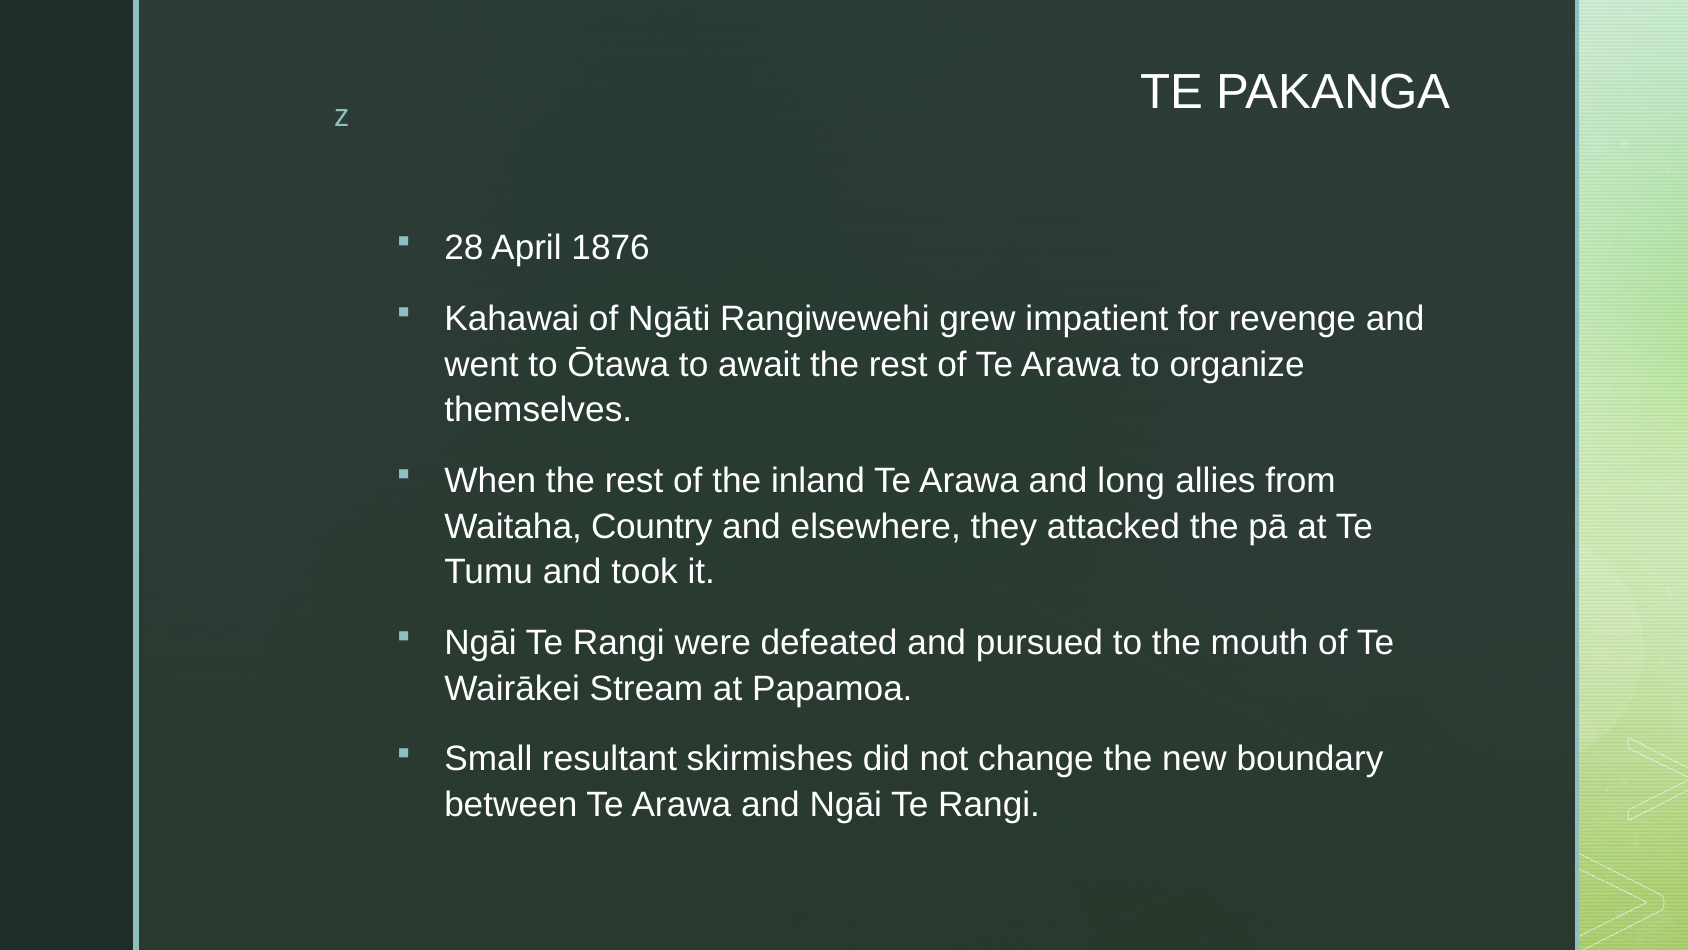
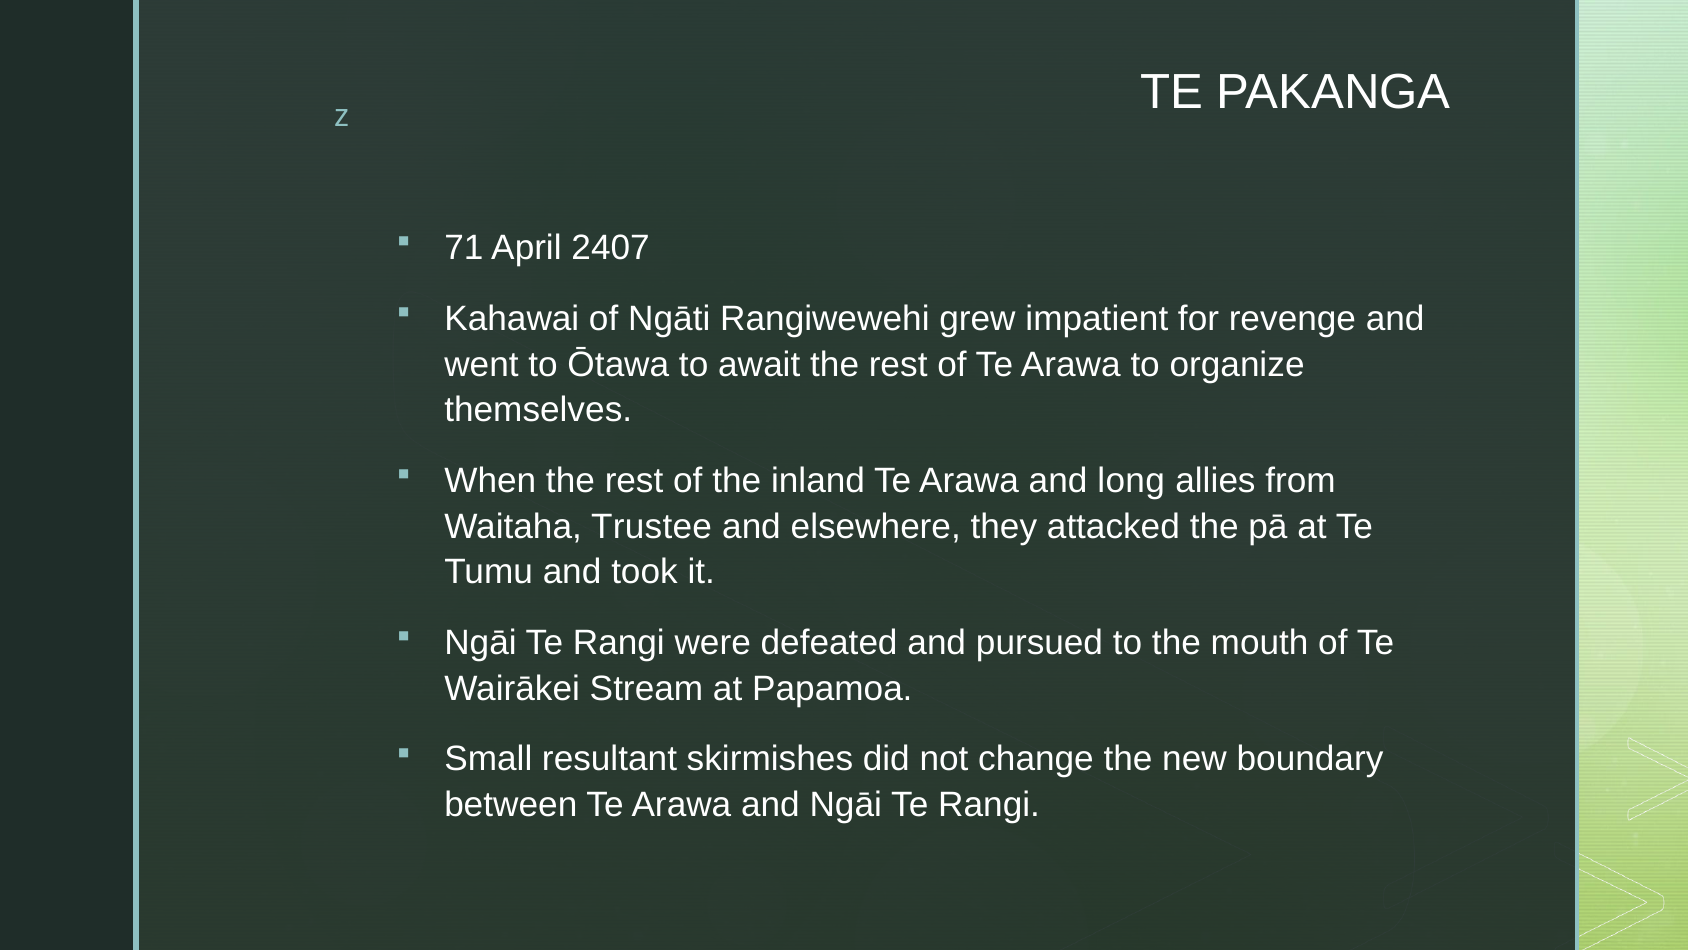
28: 28 -> 71
1876: 1876 -> 2407
Country: Country -> Trustee
